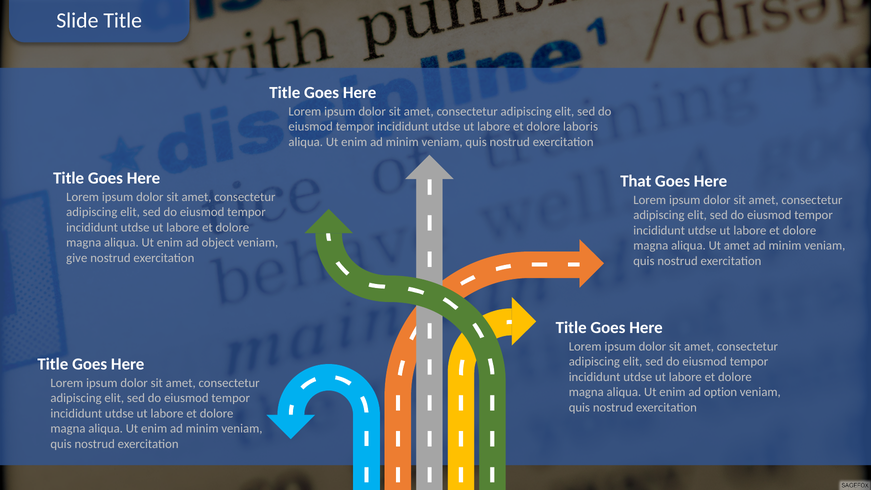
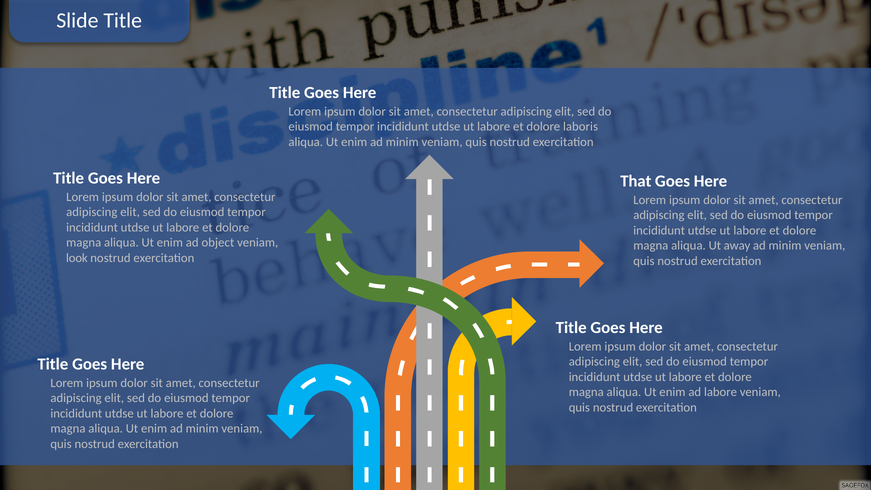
Ut amet: amet -> away
give: give -> look
ad option: option -> labore
